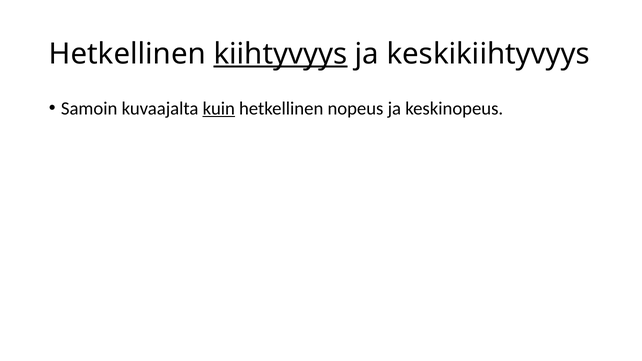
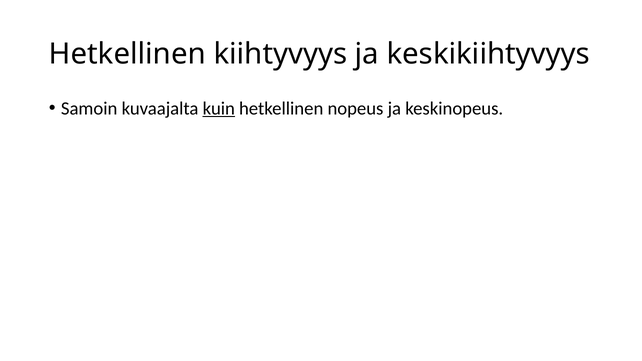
kiihtyvyys underline: present -> none
